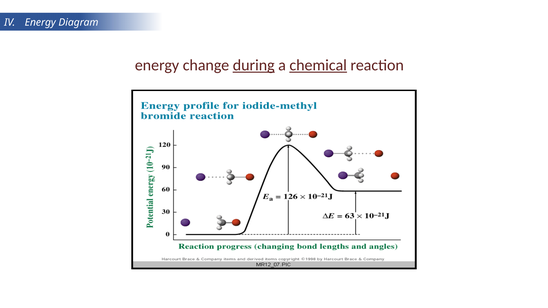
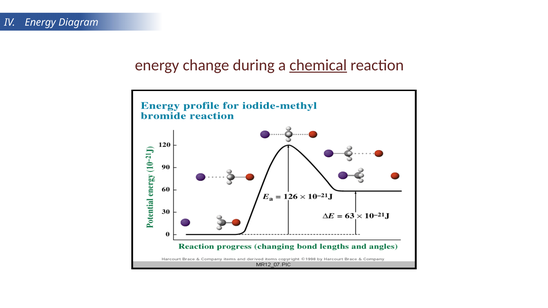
during underline: present -> none
